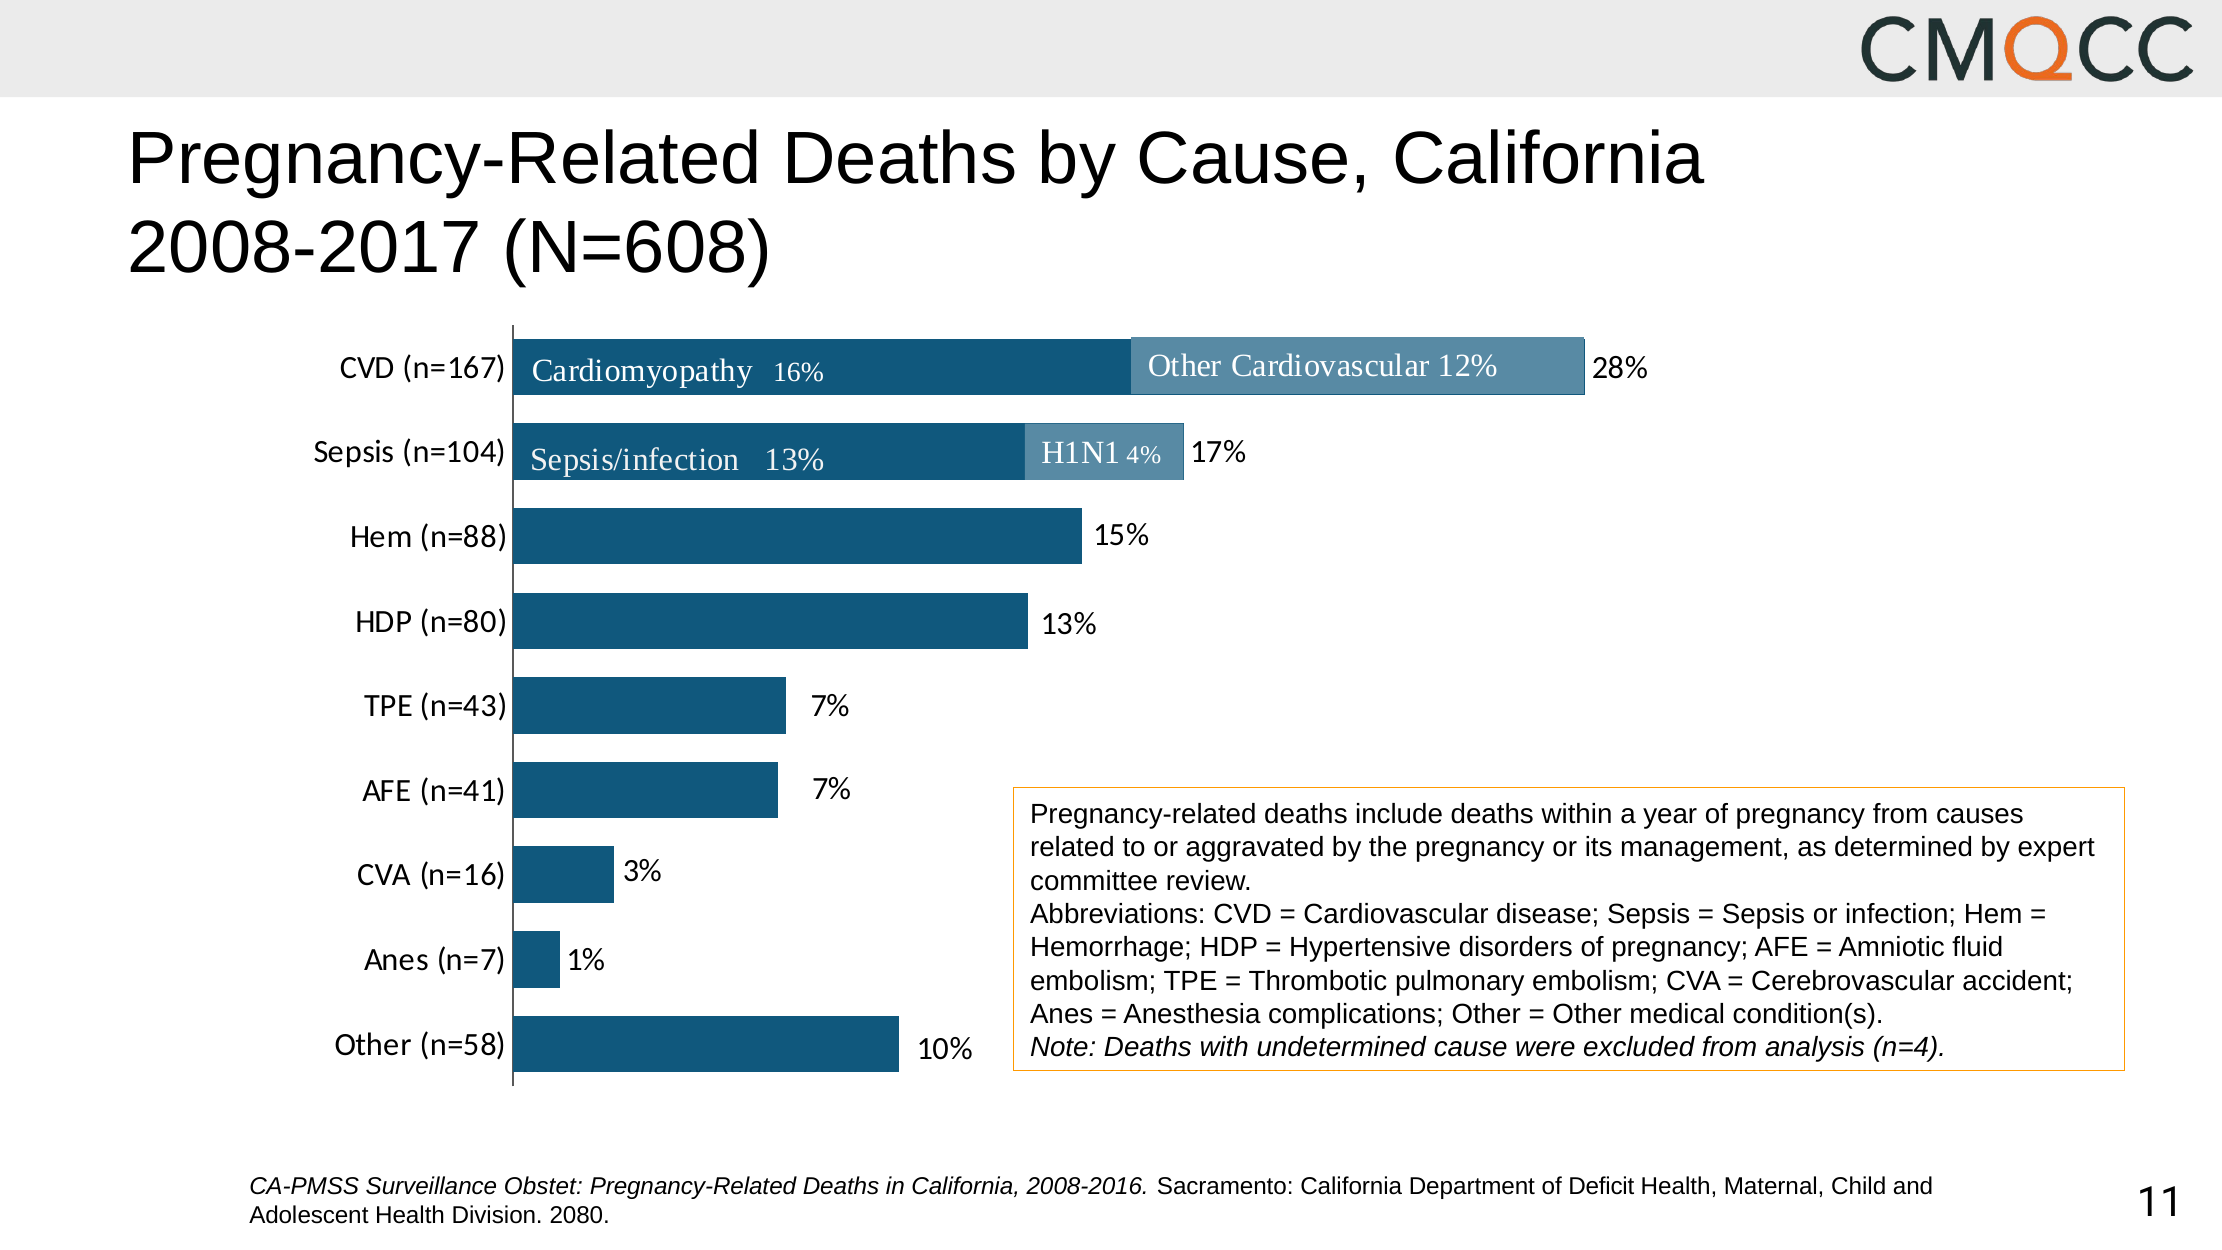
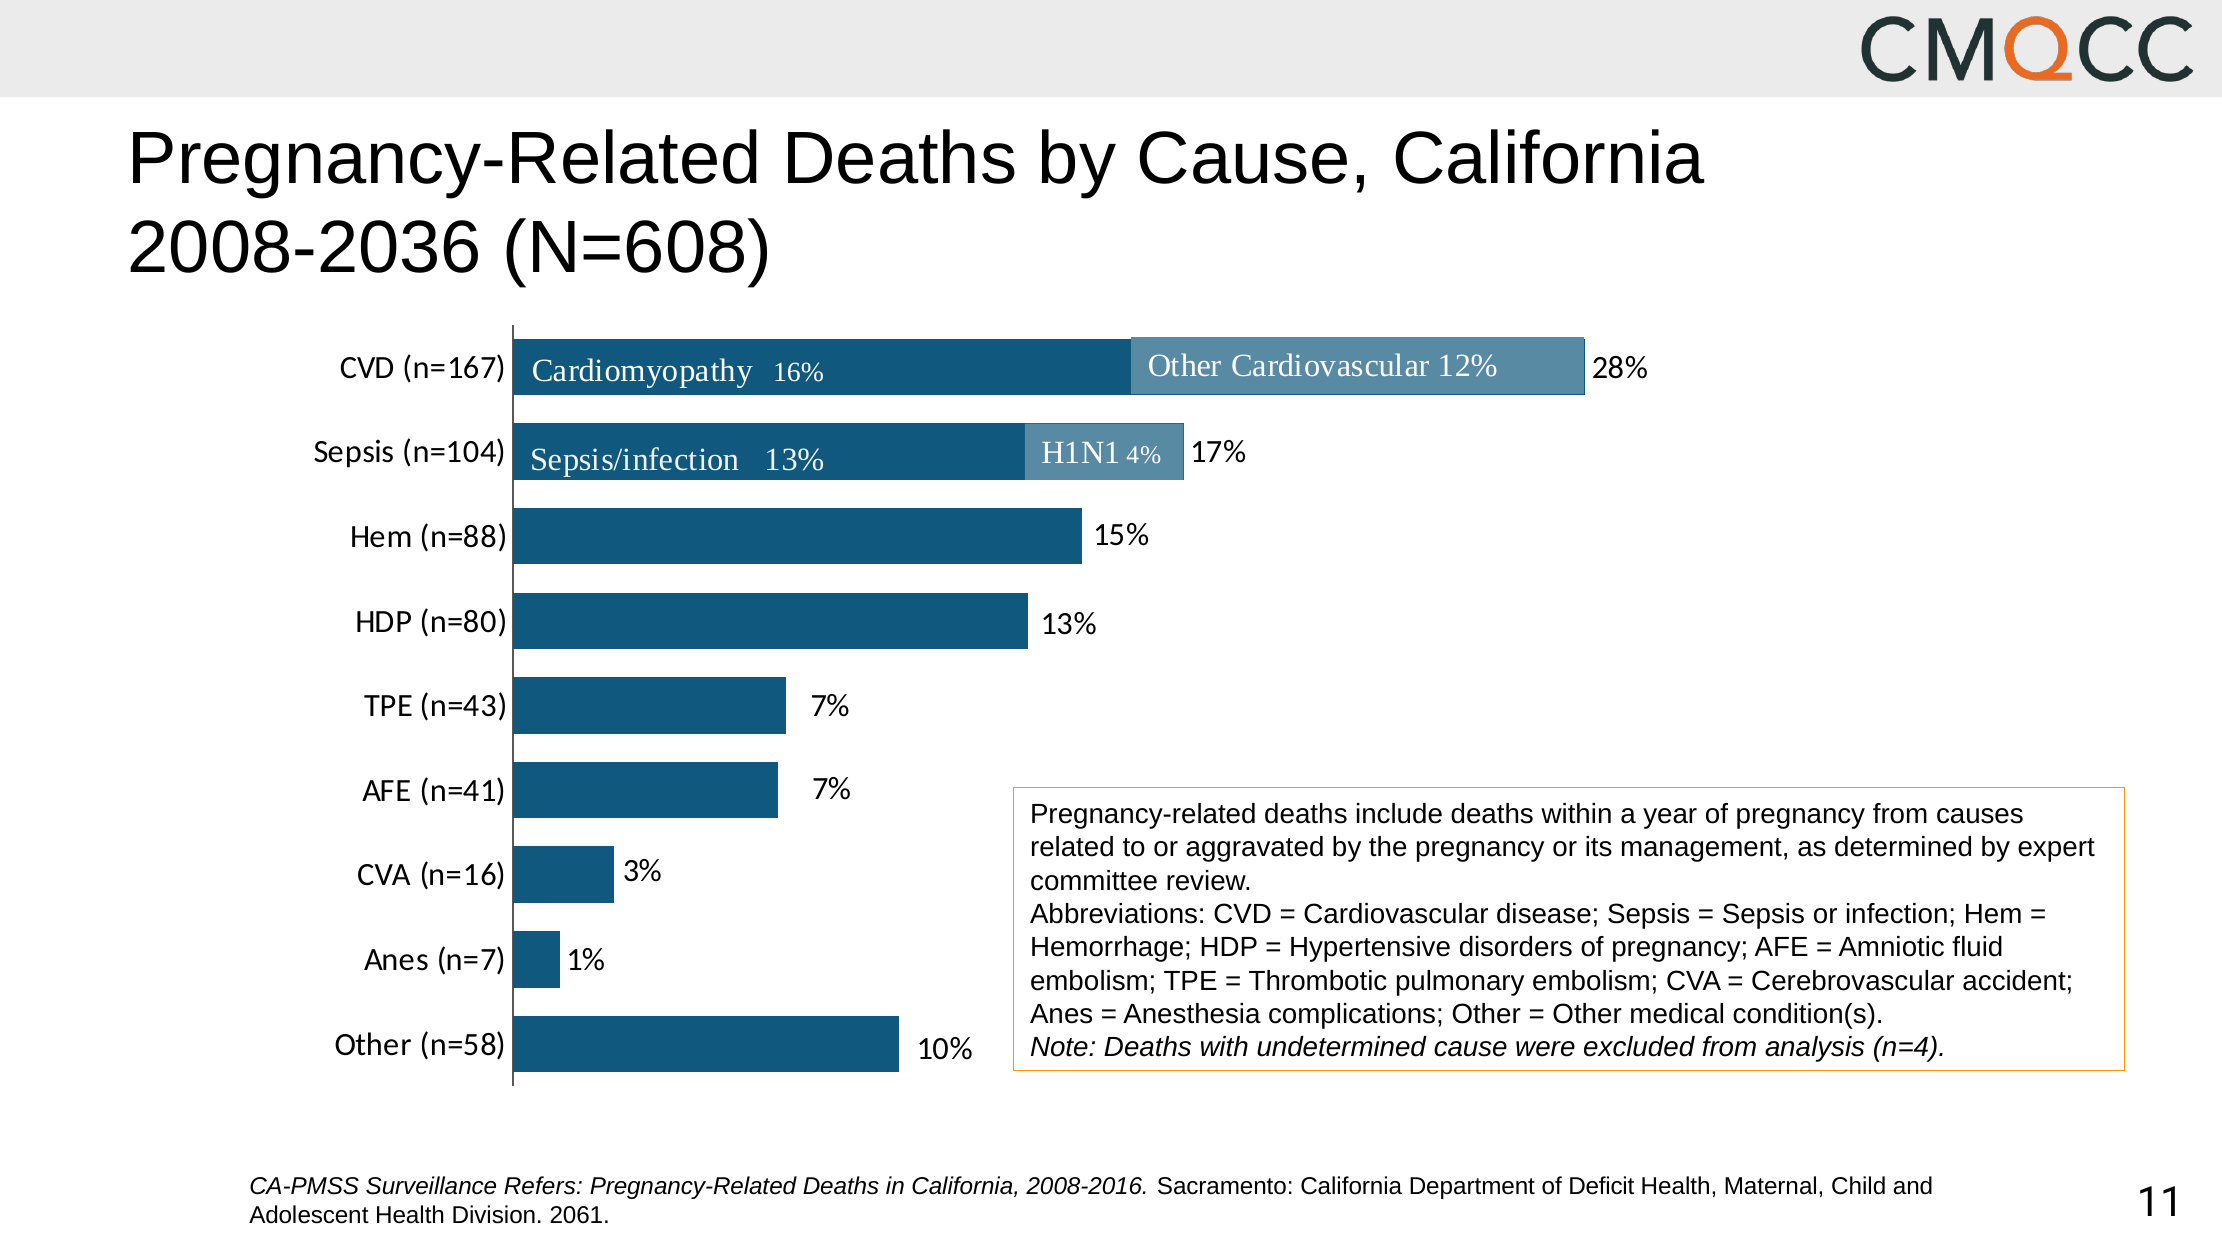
2008-2017: 2008-2017 -> 2008-2036
Obstet: Obstet -> Refers
2080: 2080 -> 2061
